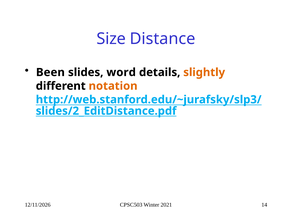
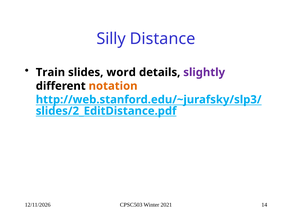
Size: Size -> Silly
Been: Been -> Train
slightly colour: orange -> purple
